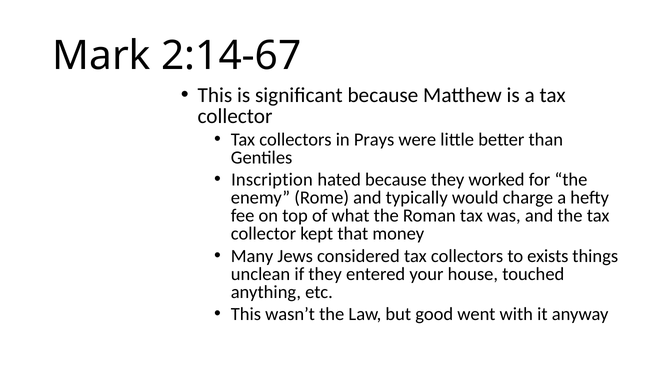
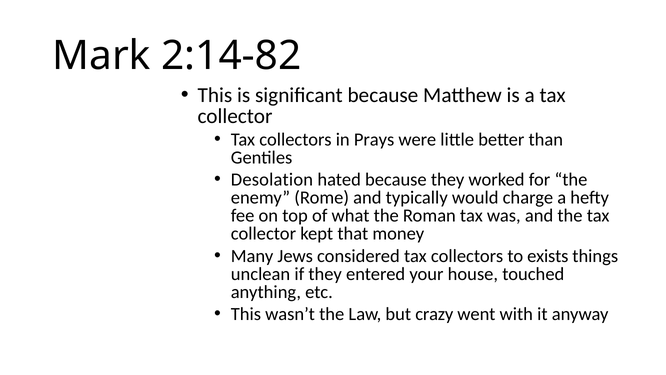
2:14-67: 2:14-67 -> 2:14-82
Inscription: Inscription -> Desolation
good: good -> crazy
